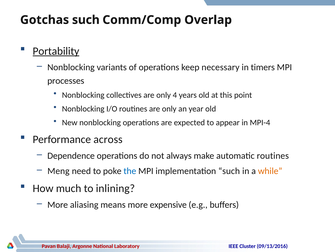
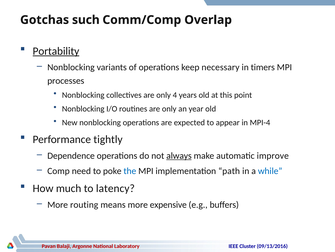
across: across -> tightly
always underline: none -> present
automatic routines: routines -> improve
Meng: Meng -> Comp
implementation such: such -> path
while colour: orange -> blue
inlining: inlining -> latency
aliasing: aliasing -> routing
